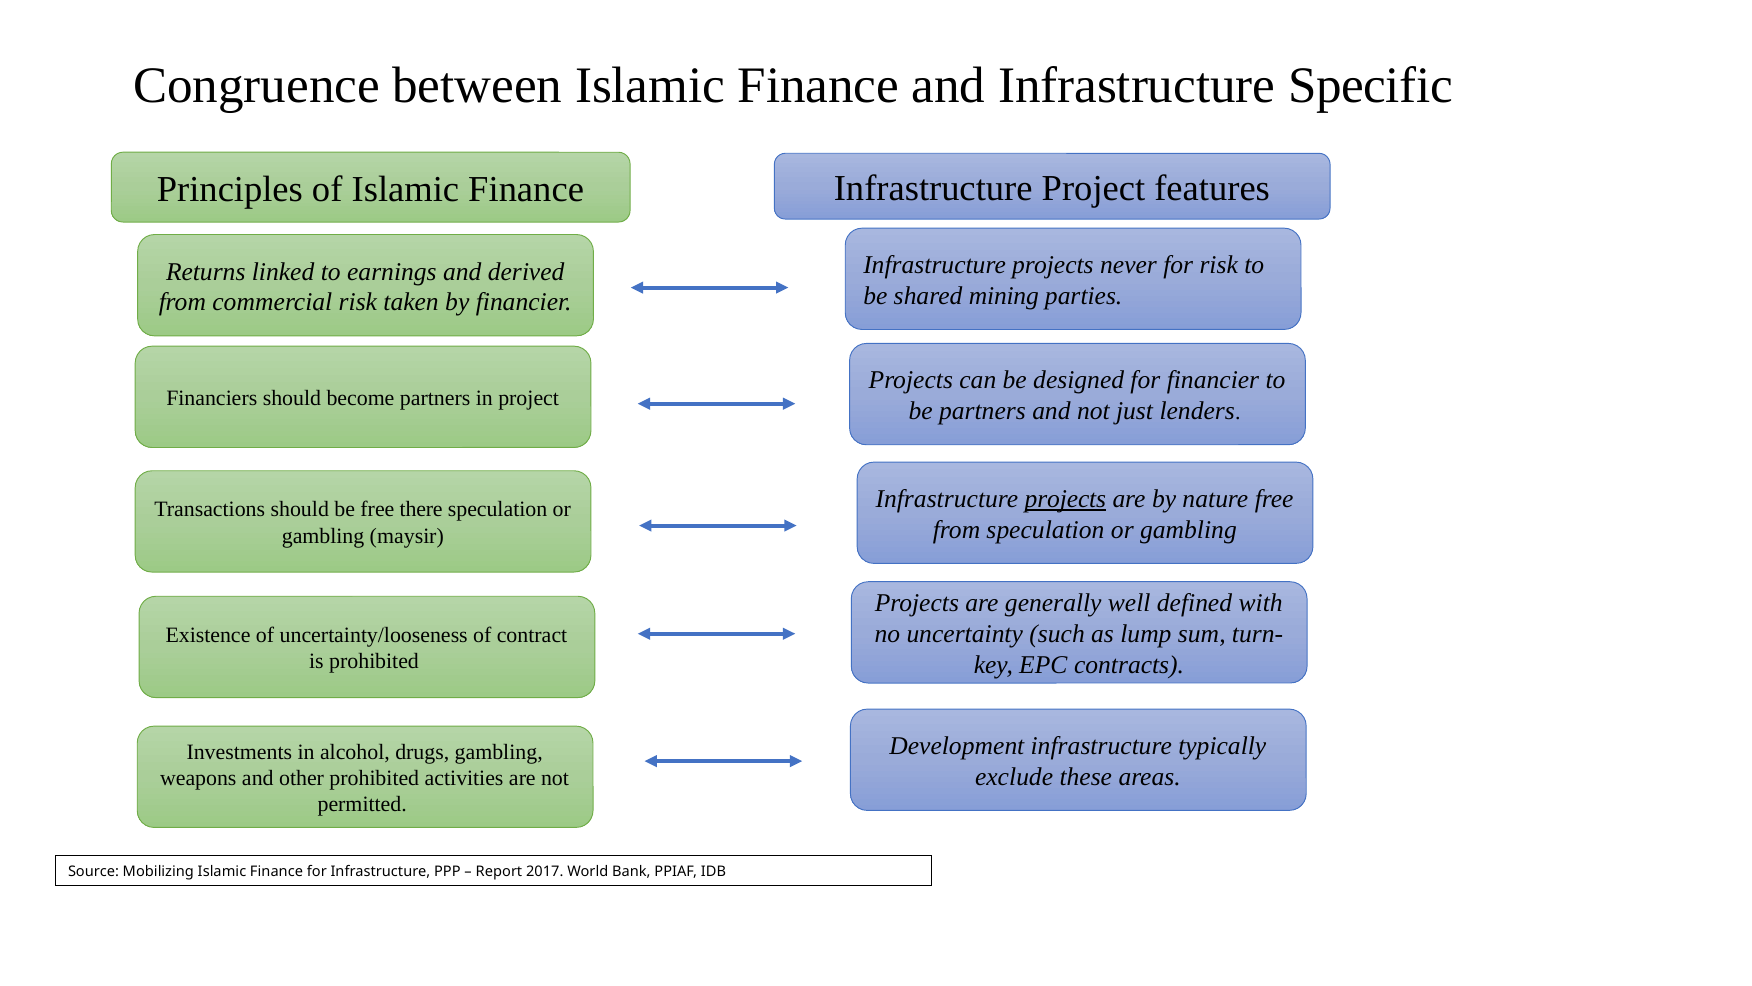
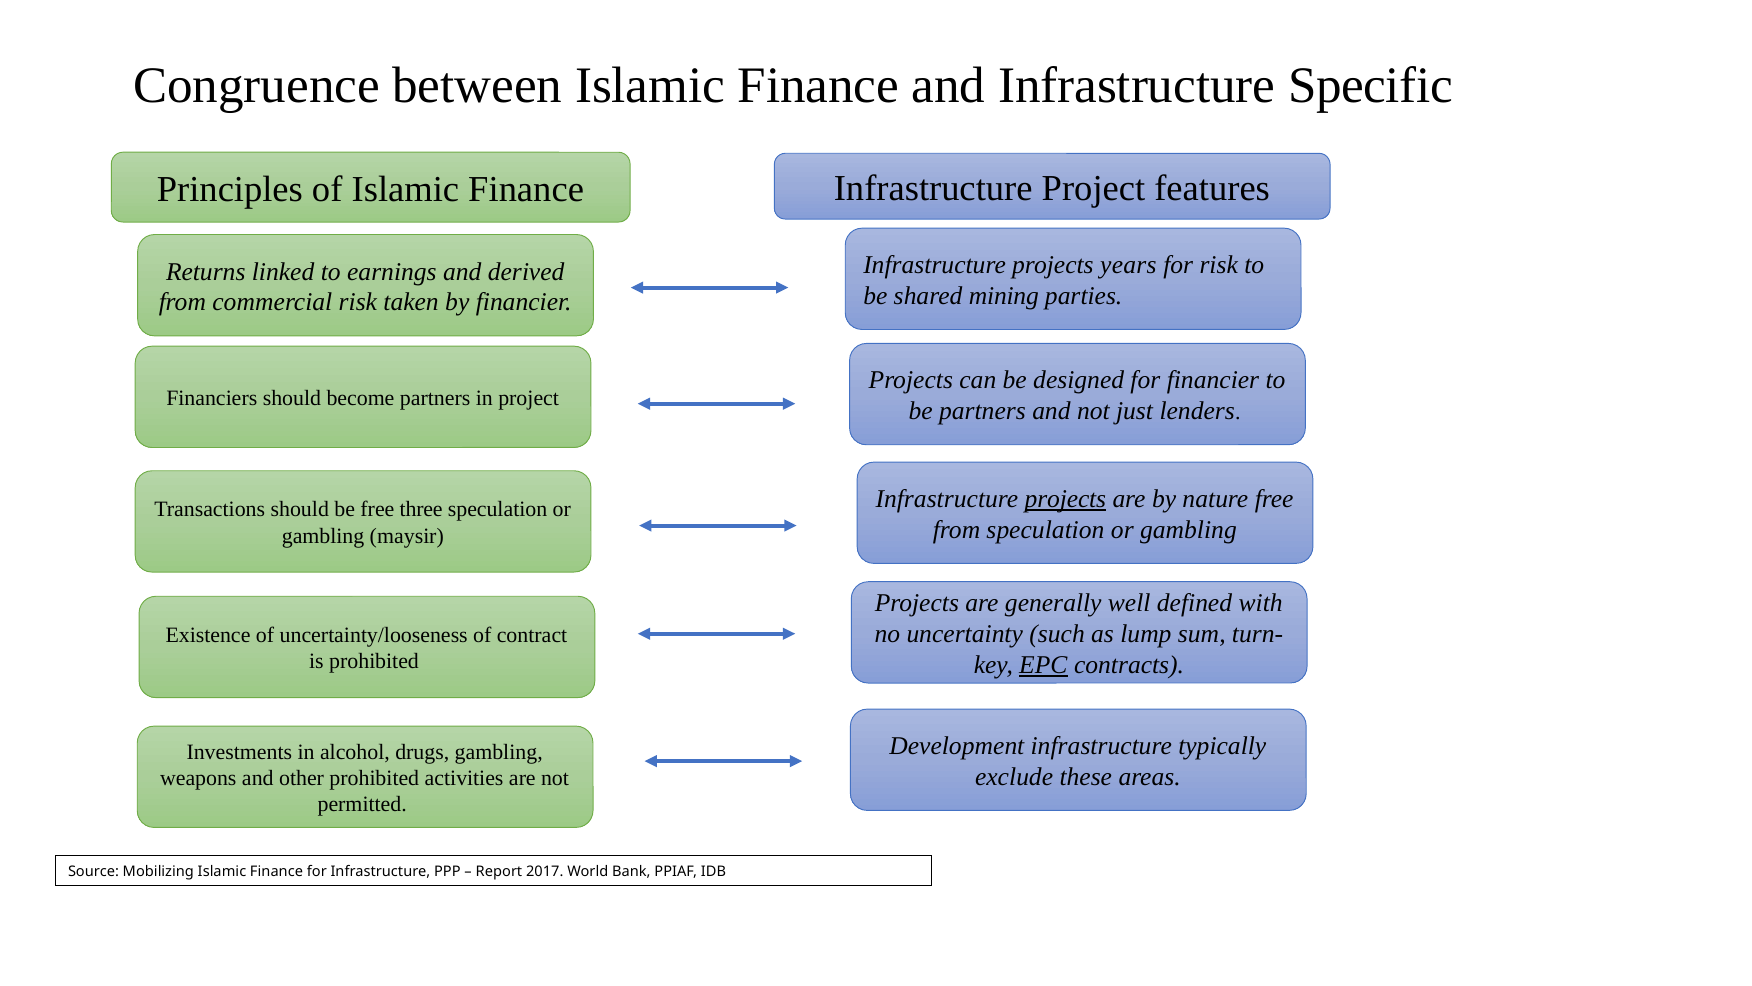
never: never -> years
there: there -> three
EPC underline: none -> present
